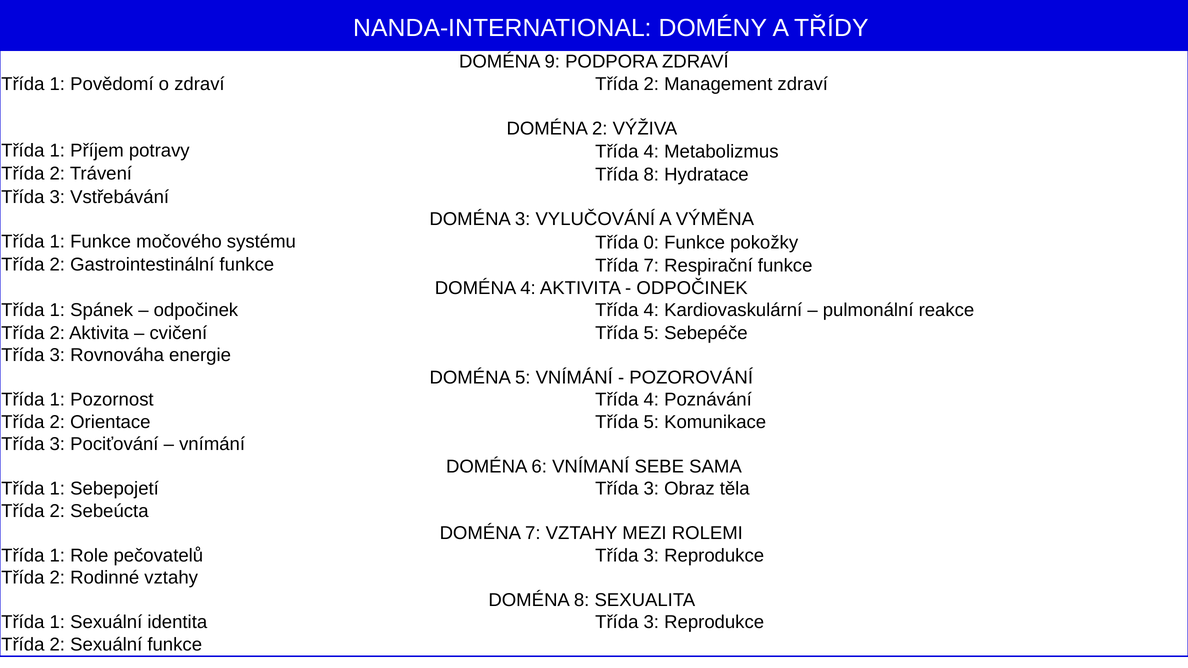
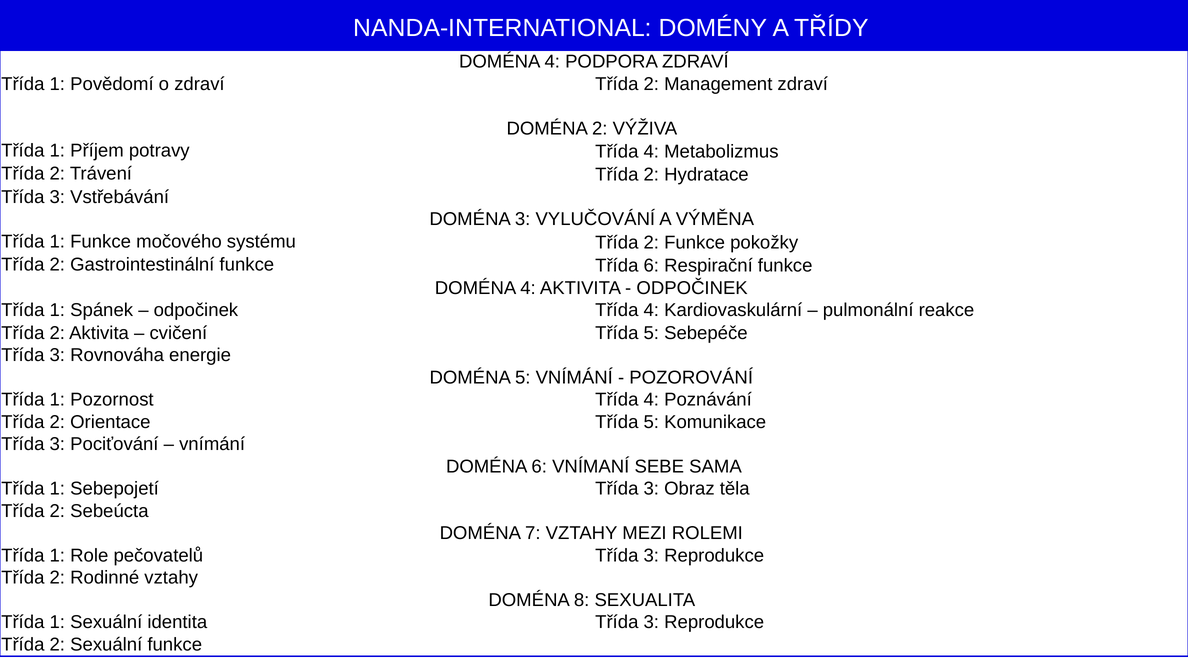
9 at (552, 62): 9 -> 4
Trávení Třída 8: 8 -> 2
systému Třída 0: 0 -> 2
Třída 7: 7 -> 6
